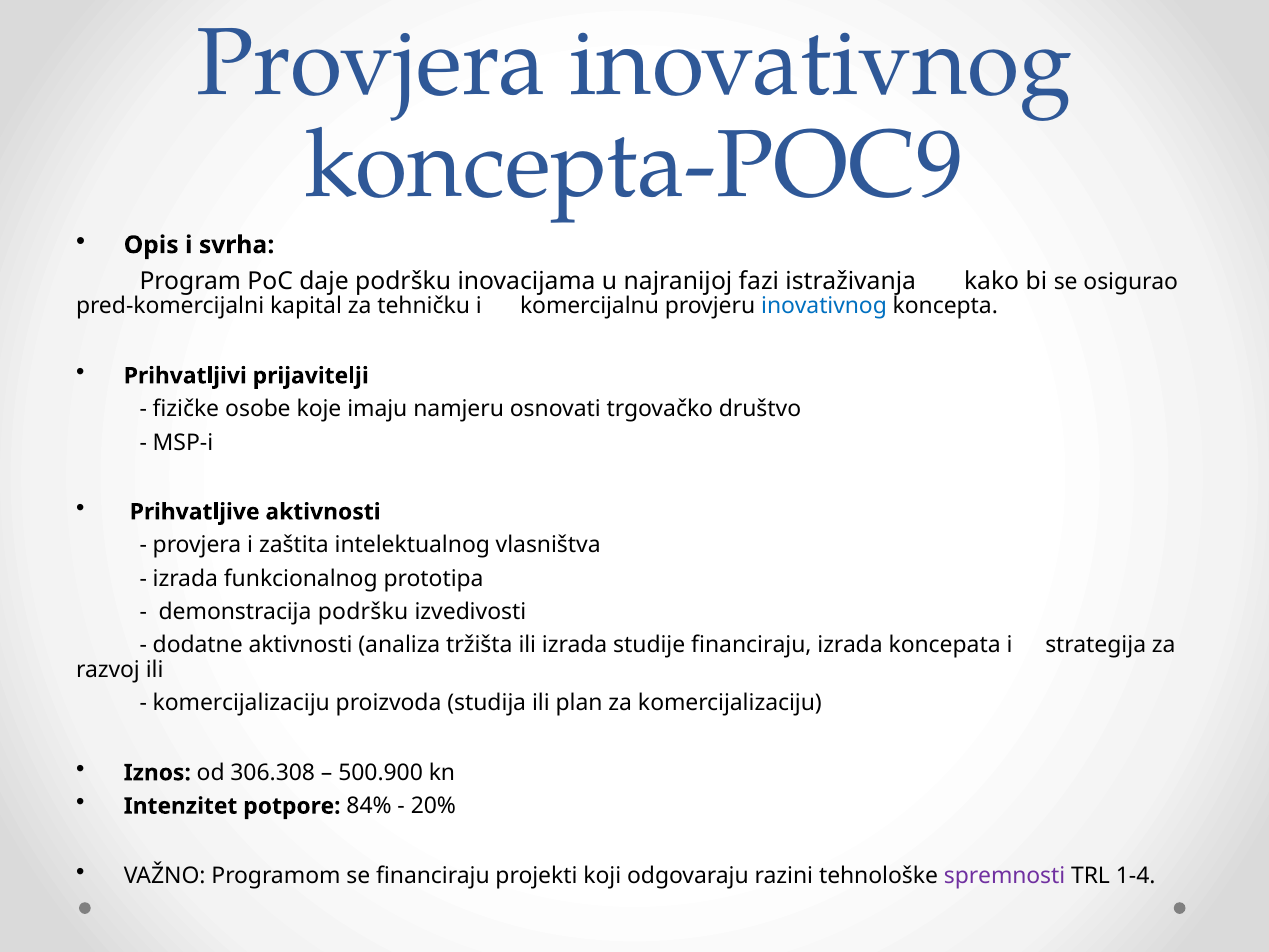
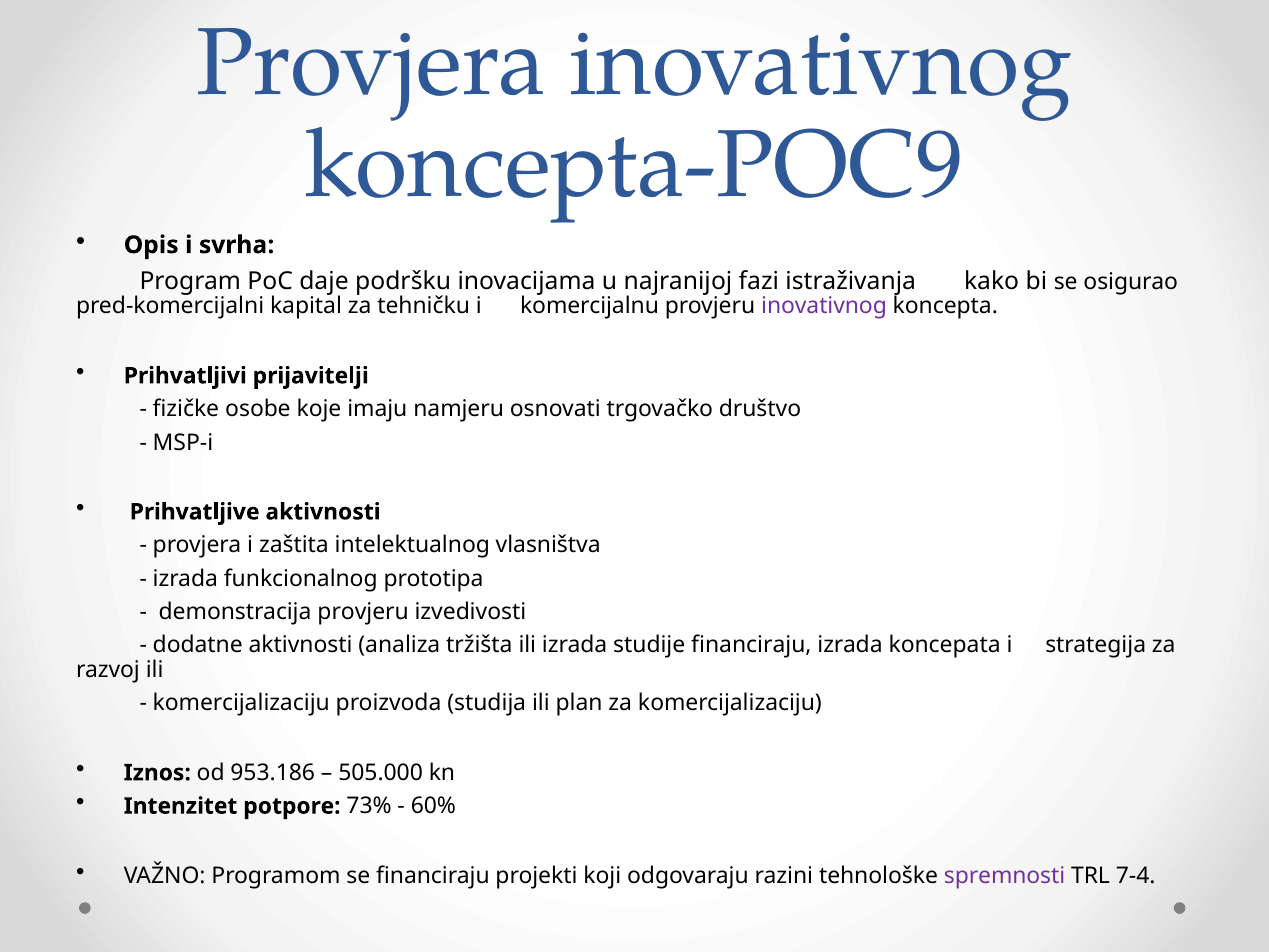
inovativnog at (824, 306) colour: blue -> purple
demonstracija podršku: podršku -> provjeru
306.308: 306.308 -> 953.186
500.900: 500.900 -> 505.000
84%: 84% -> 73%
20%: 20% -> 60%
1-4: 1-4 -> 7-4
